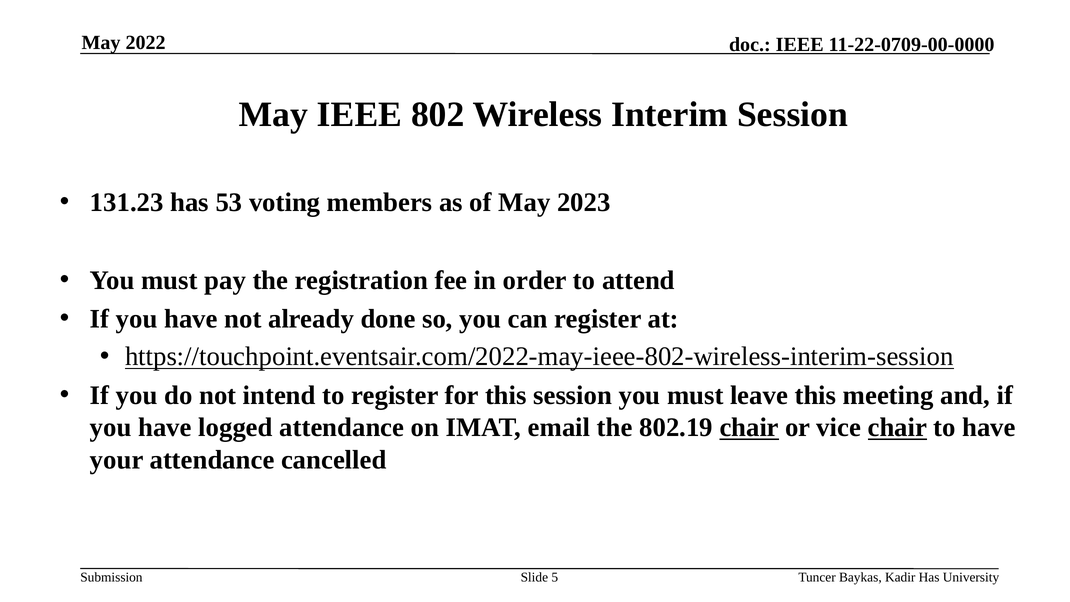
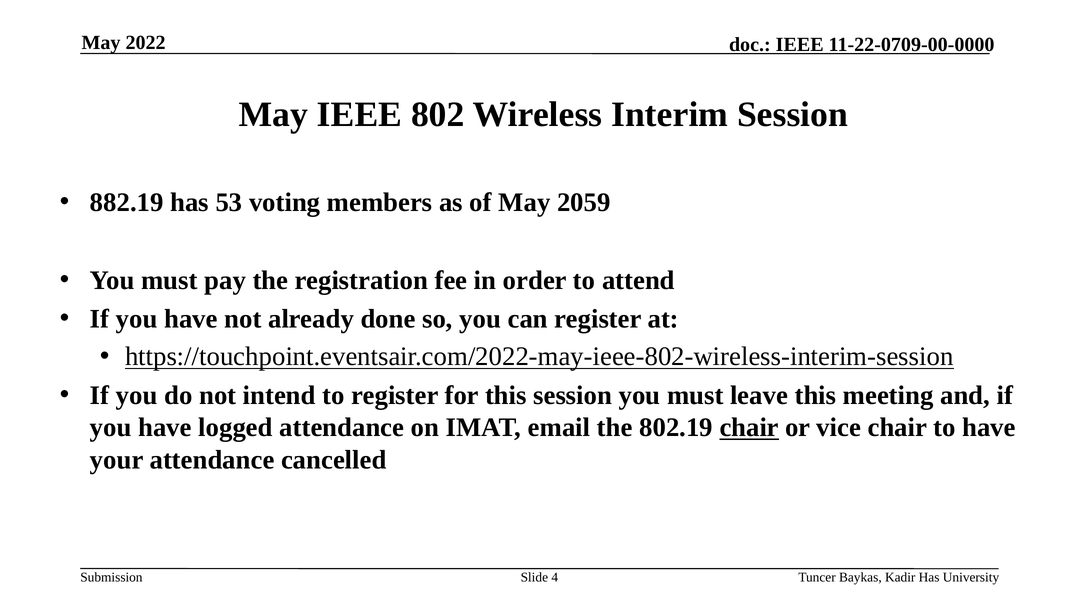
131.23: 131.23 -> 882.19
2023: 2023 -> 2059
chair at (897, 427) underline: present -> none
5: 5 -> 4
